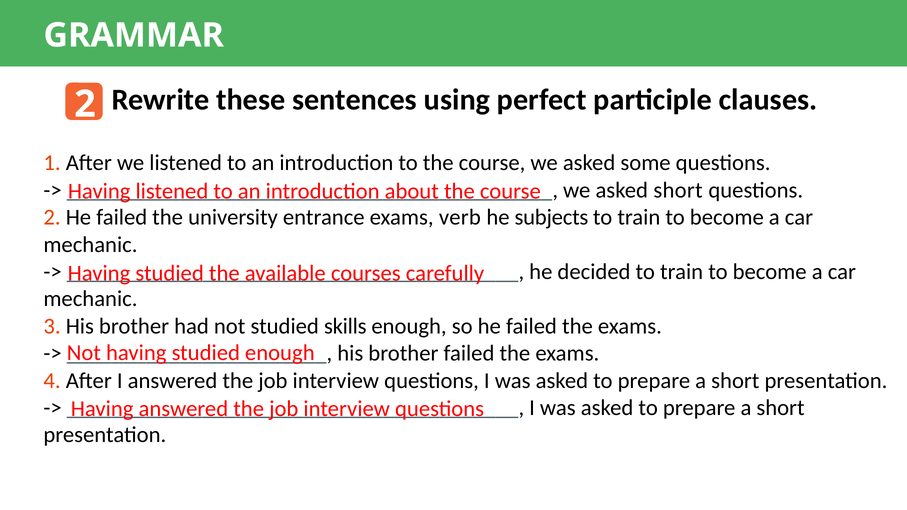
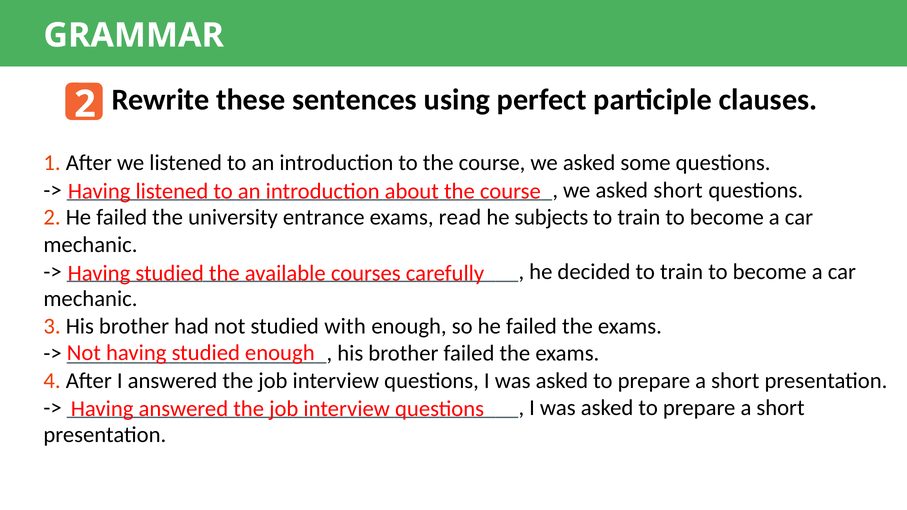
verb: verb -> read
skills: skills -> with
